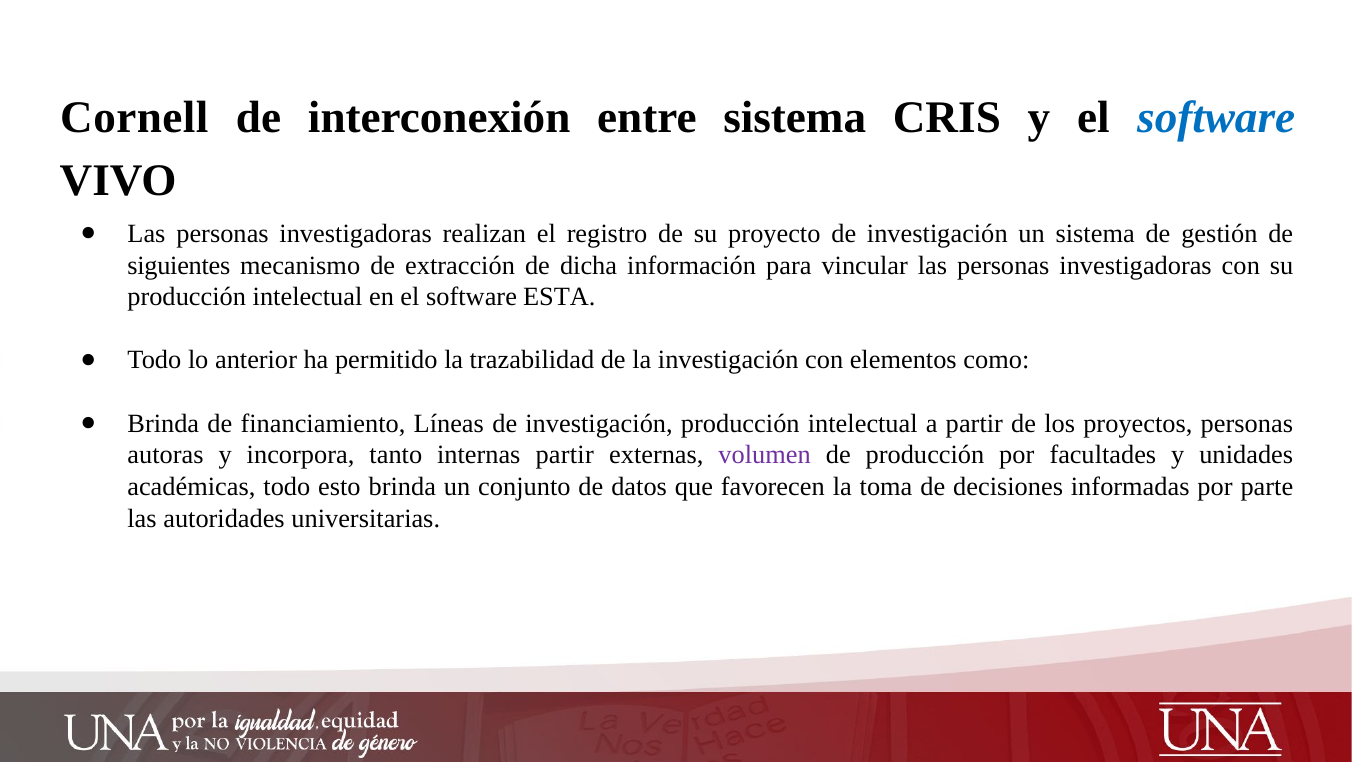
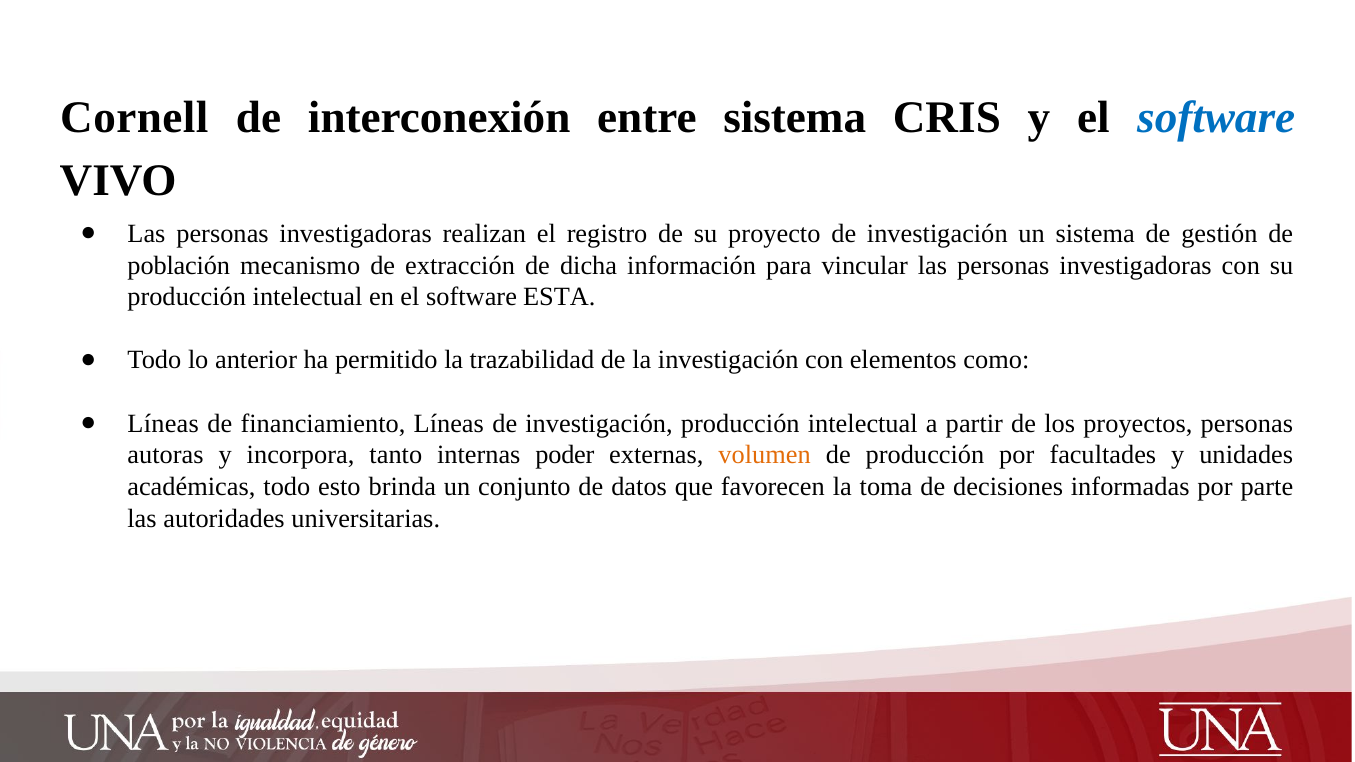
siguientes: siguientes -> población
Brinda at (163, 424): Brinda -> Líneas
internas partir: partir -> poder
volumen colour: purple -> orange
